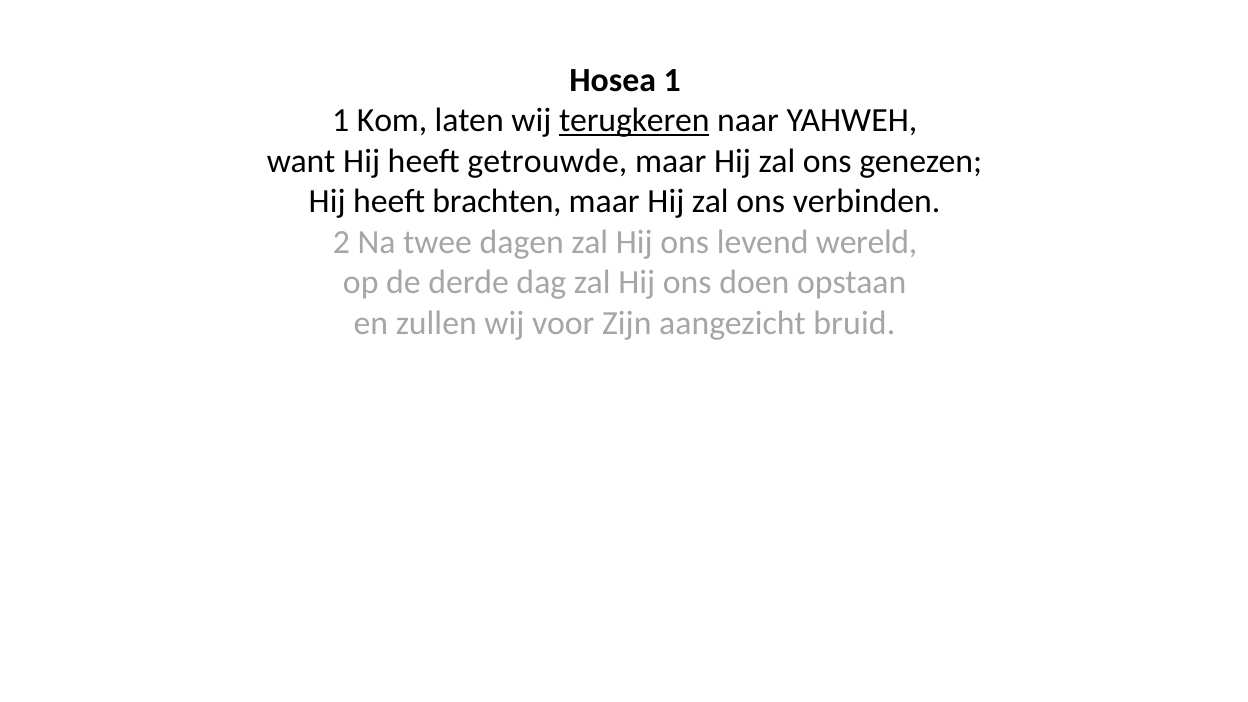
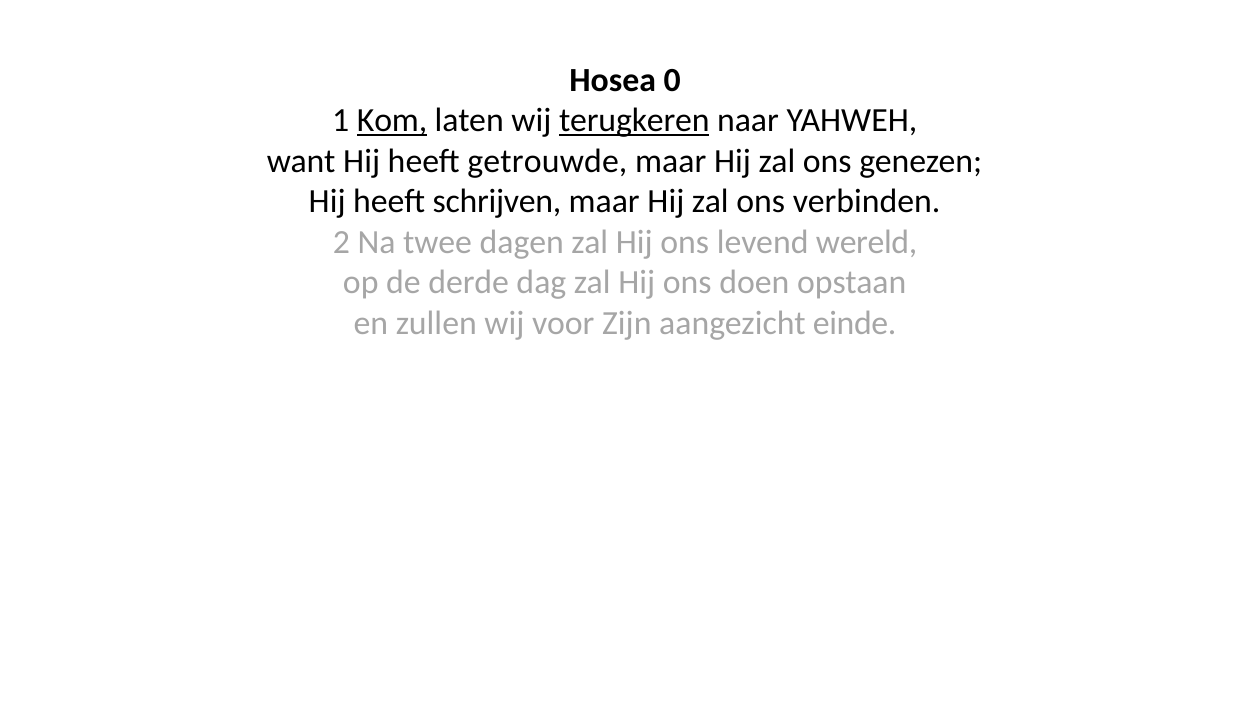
Hosea 1: 1 -> 0
Kom underline: none -> present
brachten: brachten -> schrijven
bruid: bruid -> einde
